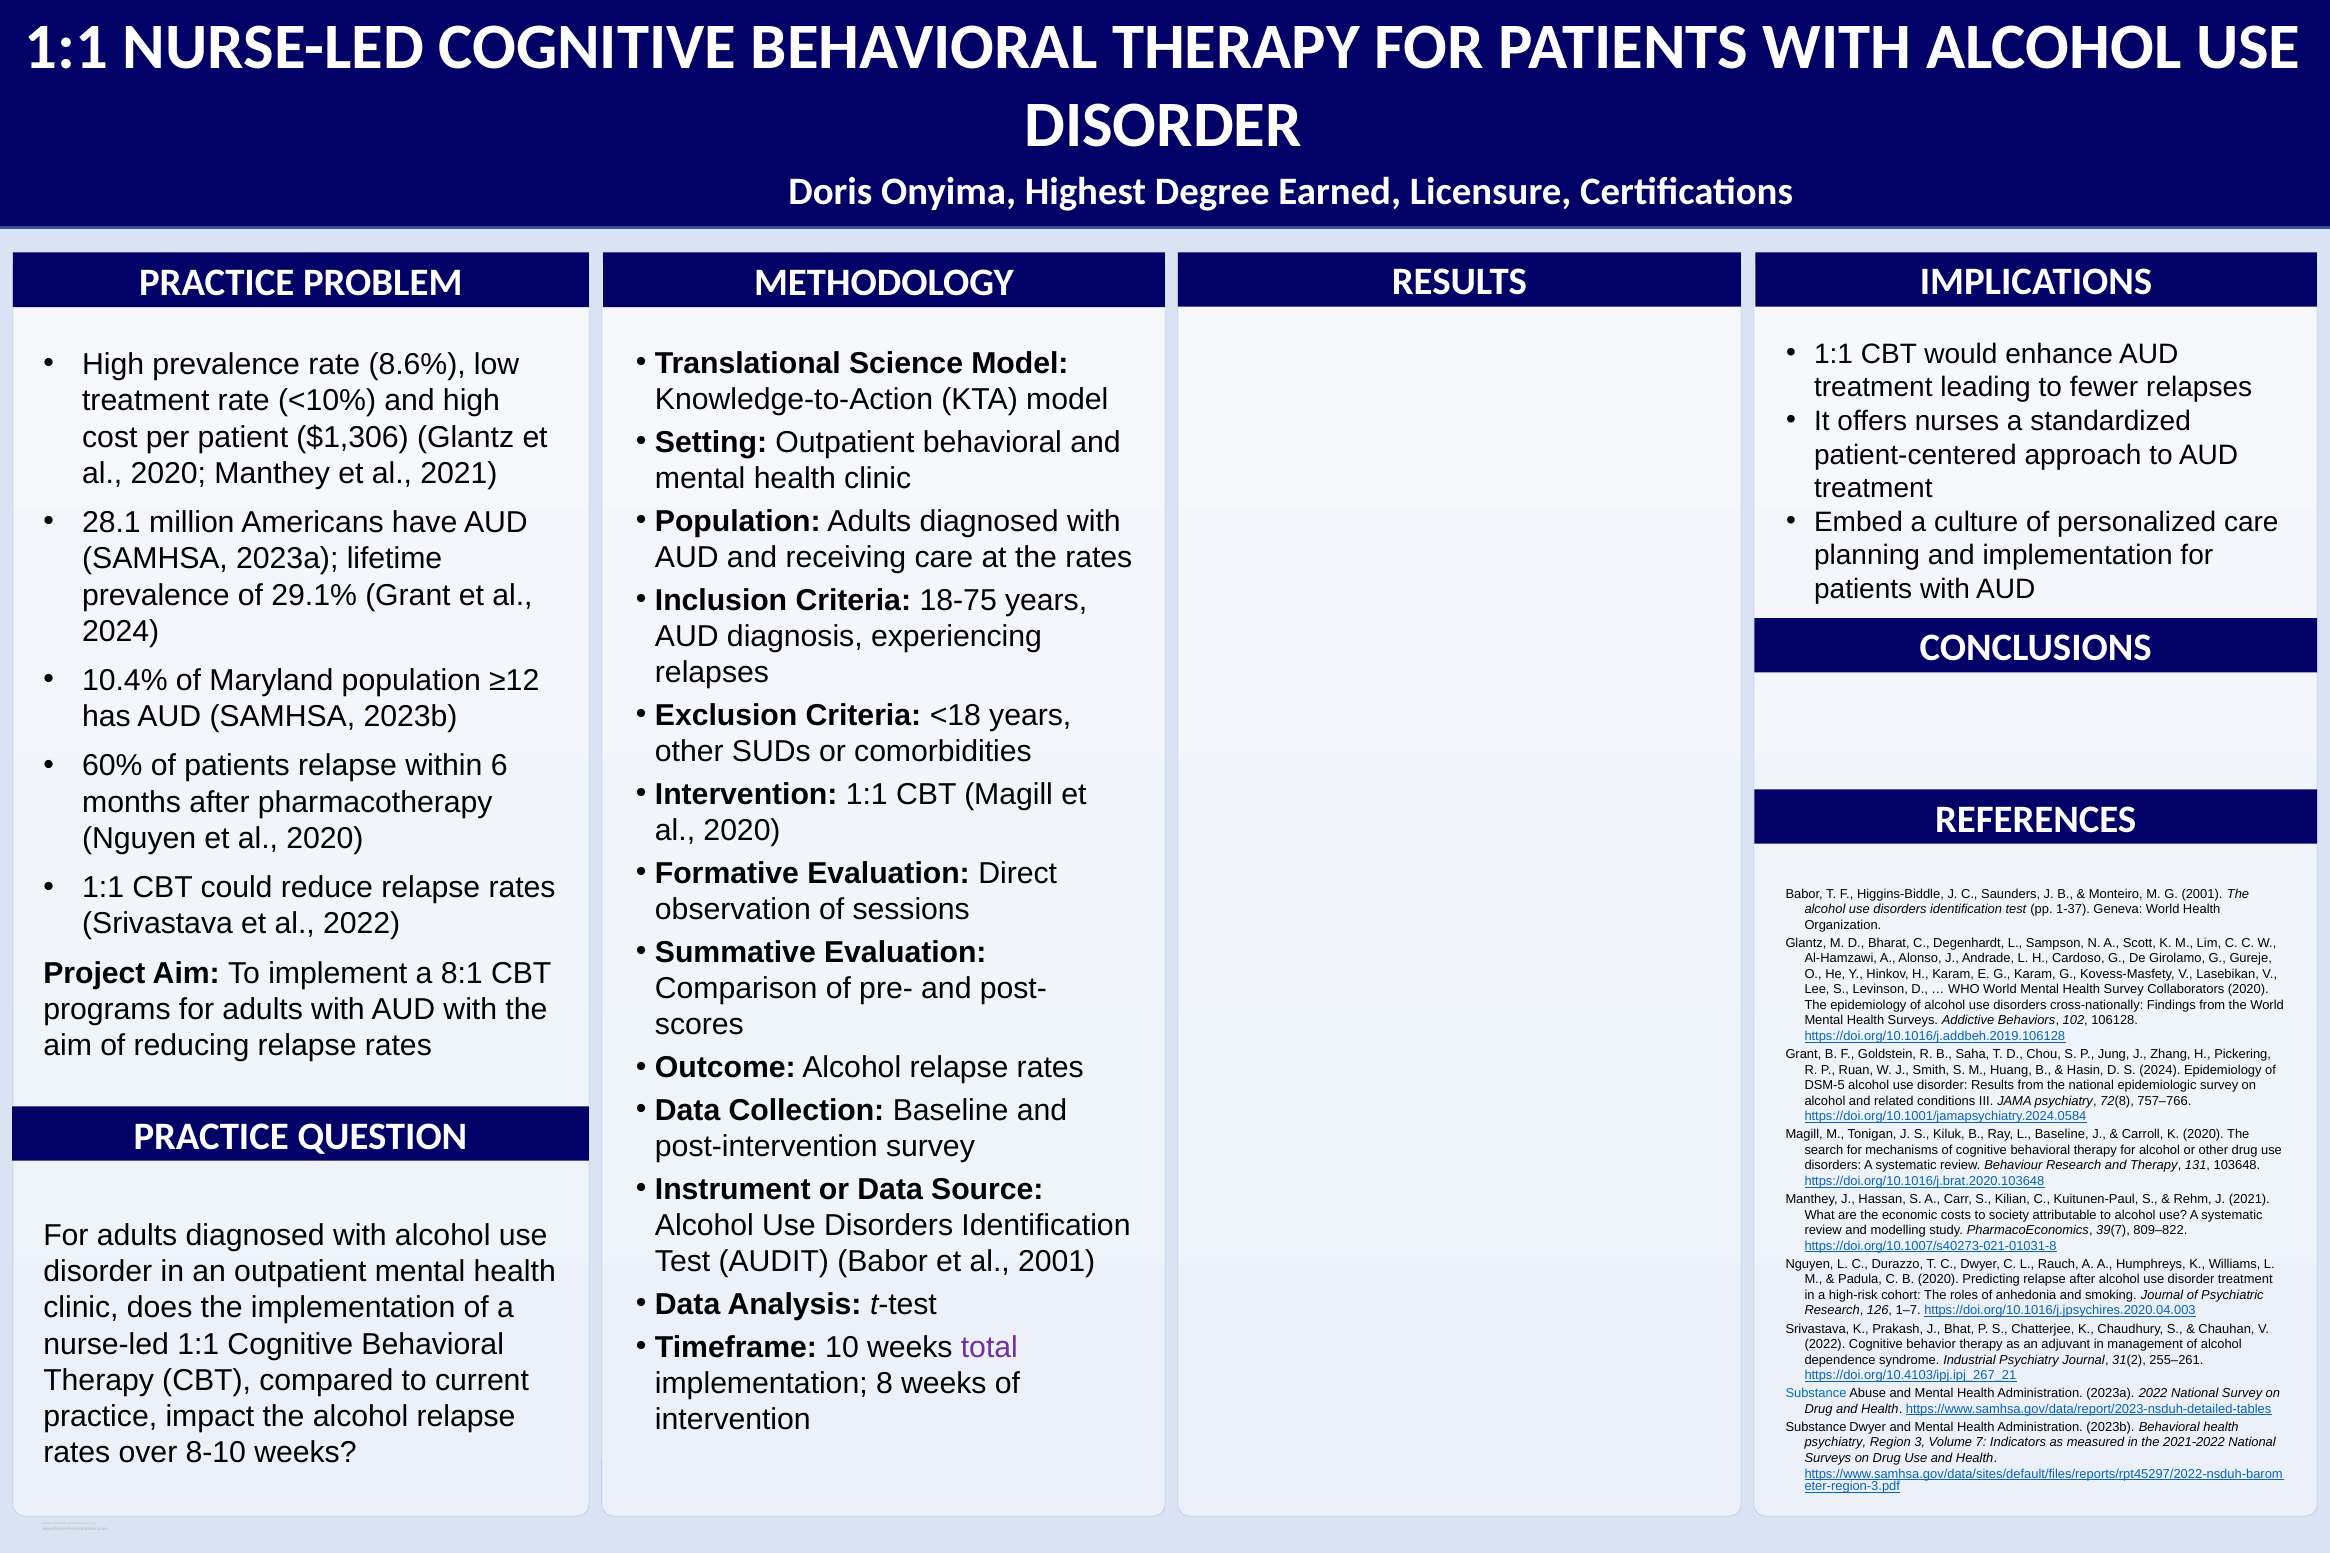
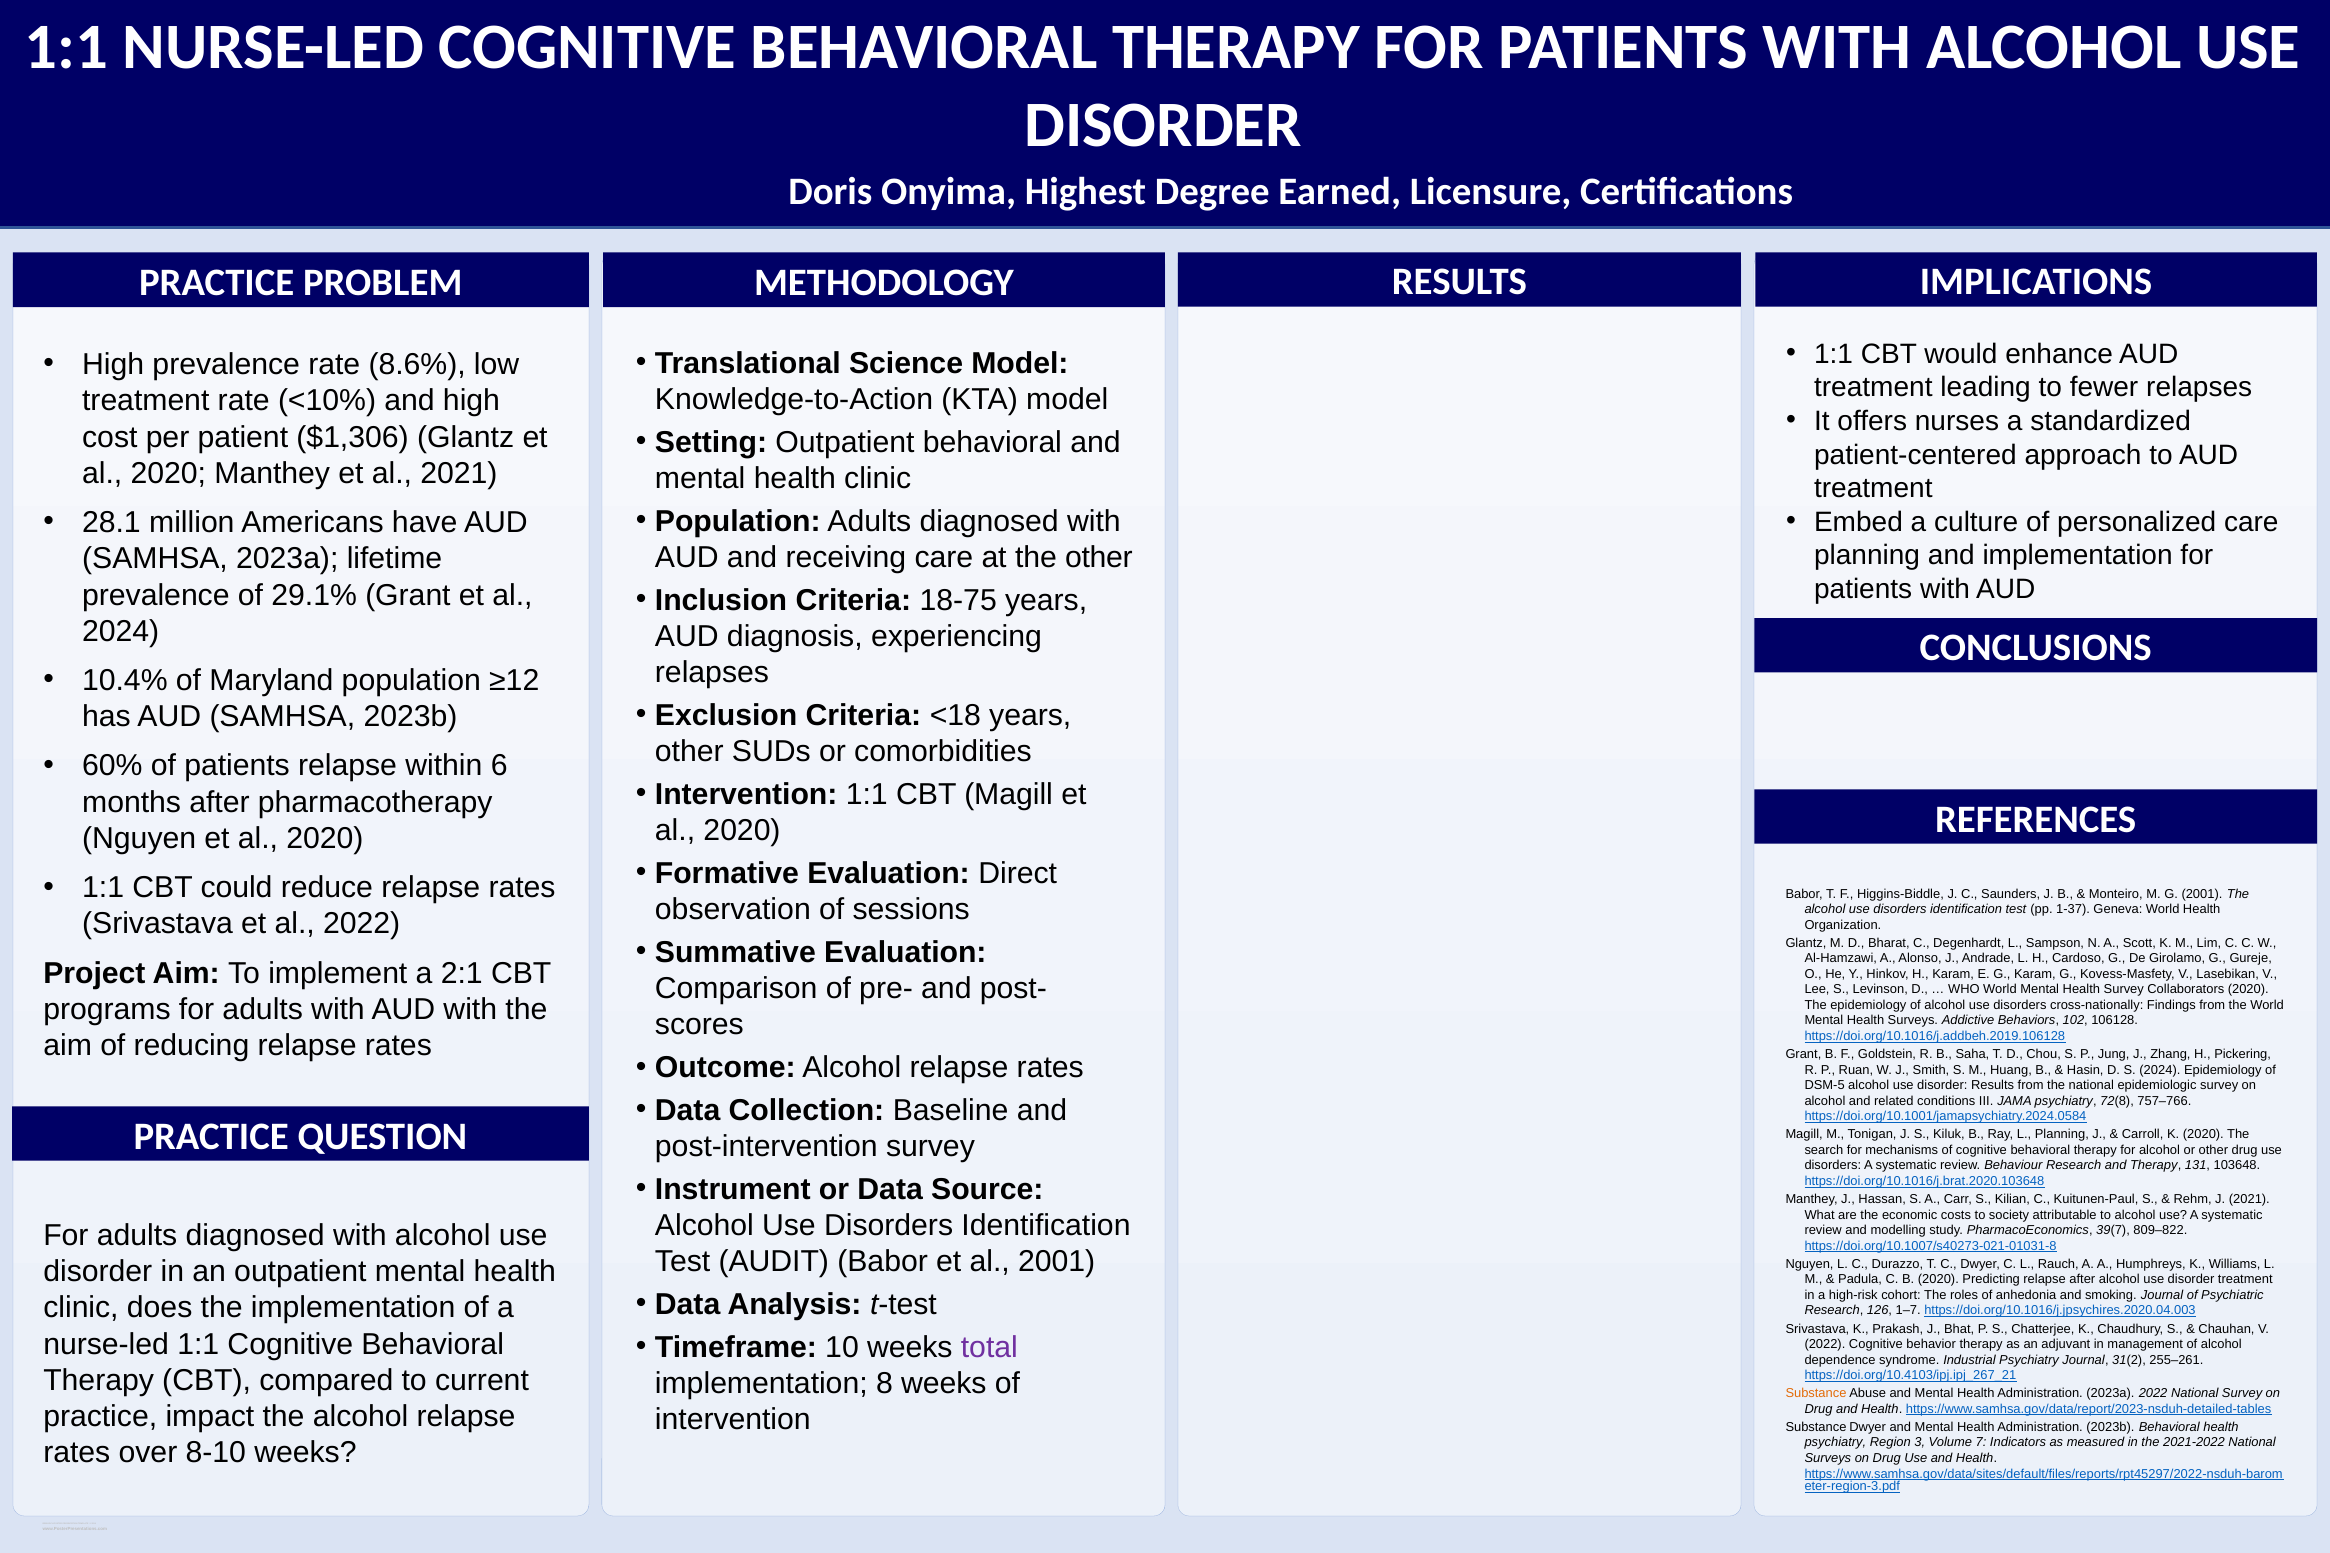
the rates: rates -> other
8:1: 8:1 -> 2:1
L Baseline: Baseline -> Planning
Substance at (1816, 1394) colour: blue -> orange
